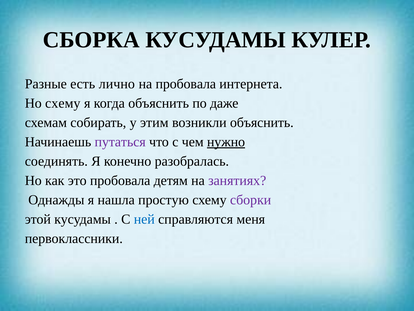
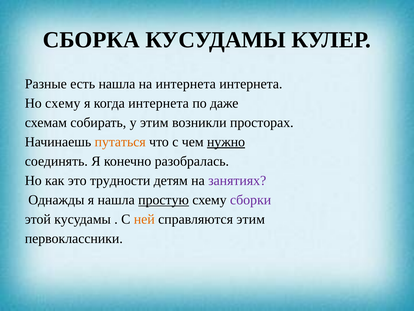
есть лично: лично -> нашла
на пробовала: пробовала -> интернета
когда объяснить: объяснить -> интернета
возникли объяснить: объяснить -> просторах
путаться colour: purple -> orange
это пробовала: пробовала -> трудности
простую underline: none -> present
ней colour: blue -> orange
справляются меня: меня -> этим
